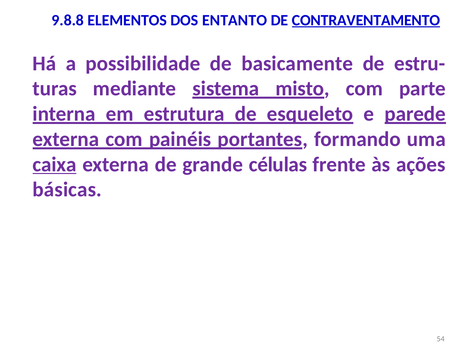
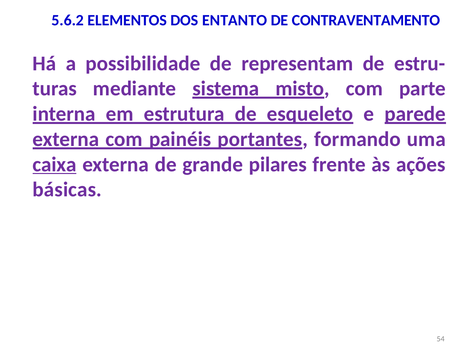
9.8.8: 9.8.8 -> 5.6.2
CONTRAVENTAMENTO underline: present -> none
basicamente: basicamente -> representam
células: células -> pilares
